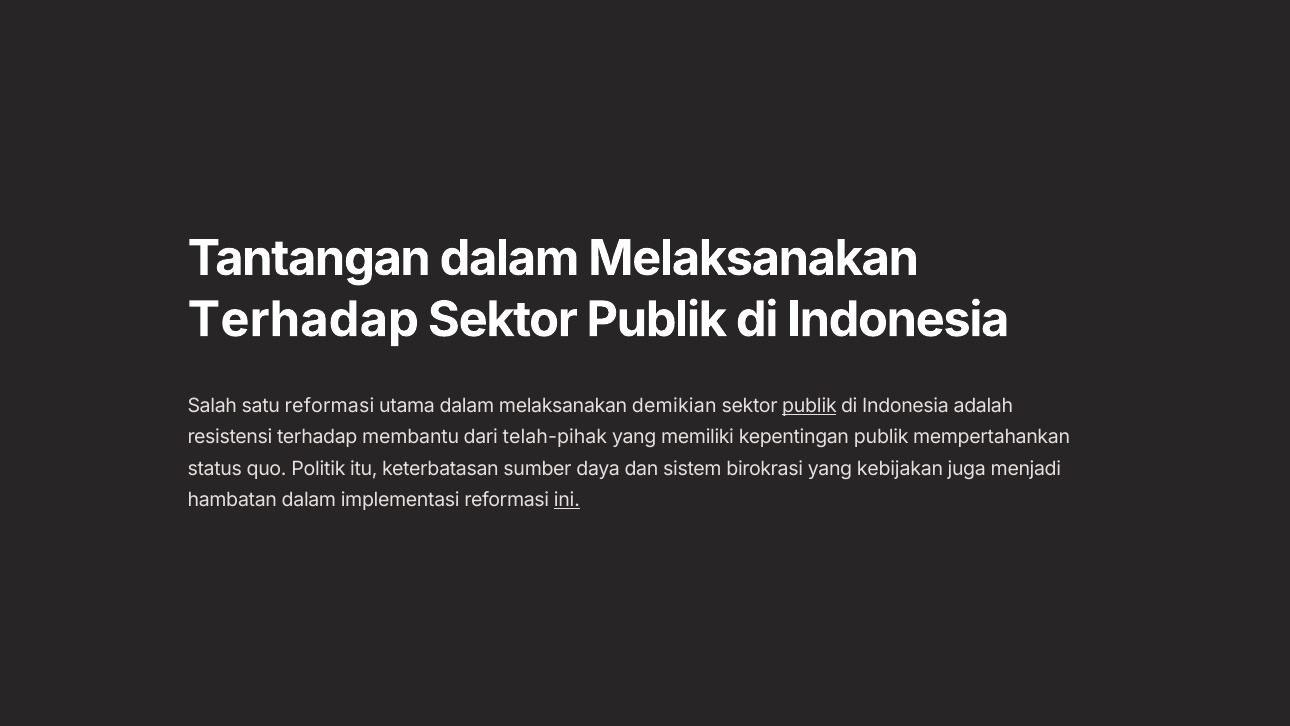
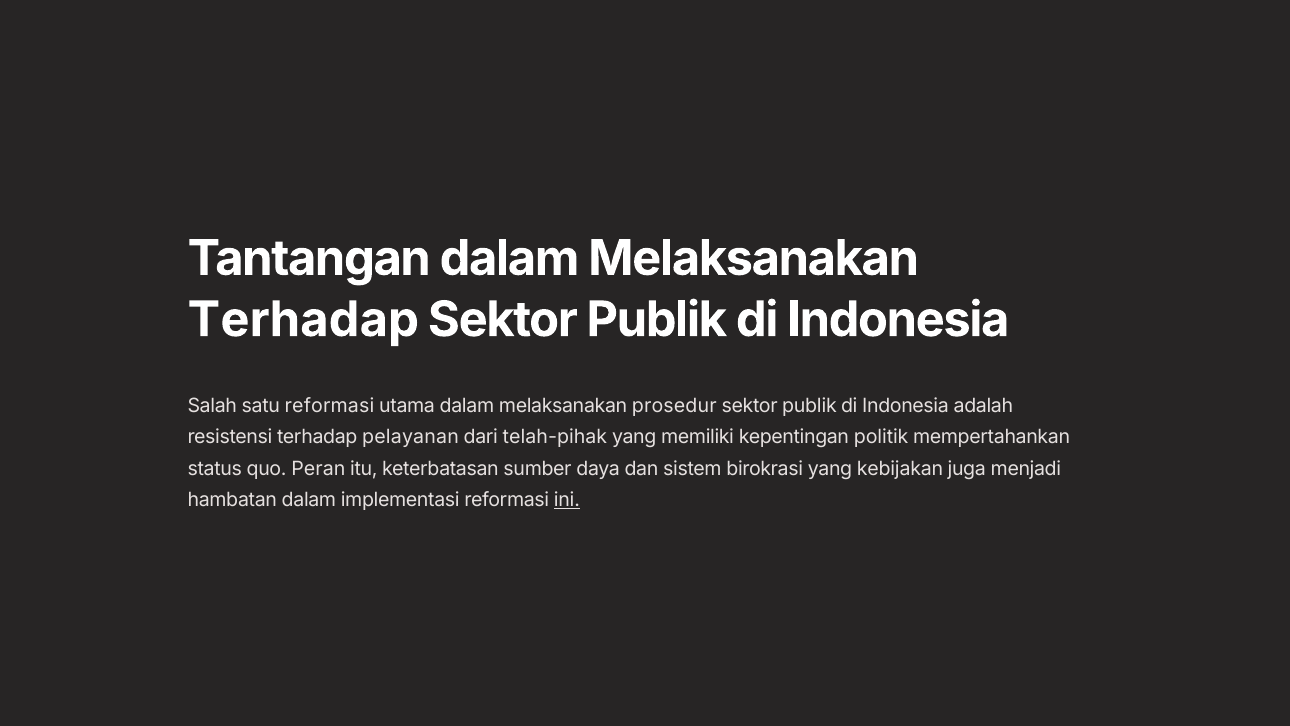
demikian: demikian -> prosedur
publik at (809, 406) underline: present -> none
membantu: membantu -> pelayanan
kepentingan publik: publik -> politik
Politik: Politik -> Peran
